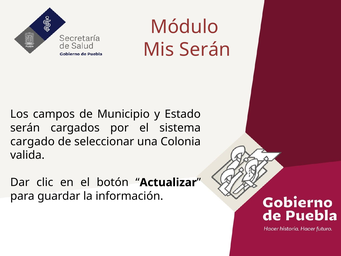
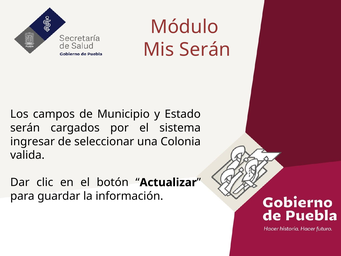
cargado: cargado -> ingresar
